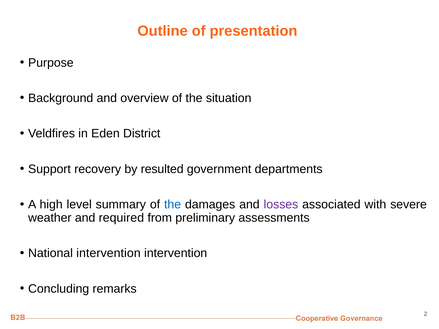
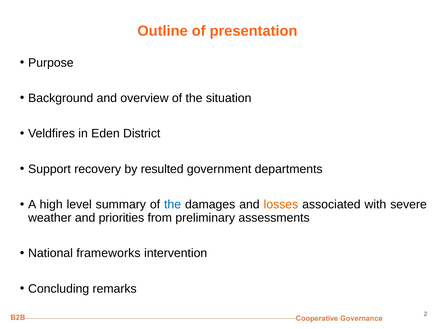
losses colour: purple -> orange
required: required -> priorities
National intervention: intervention -> frameworks
